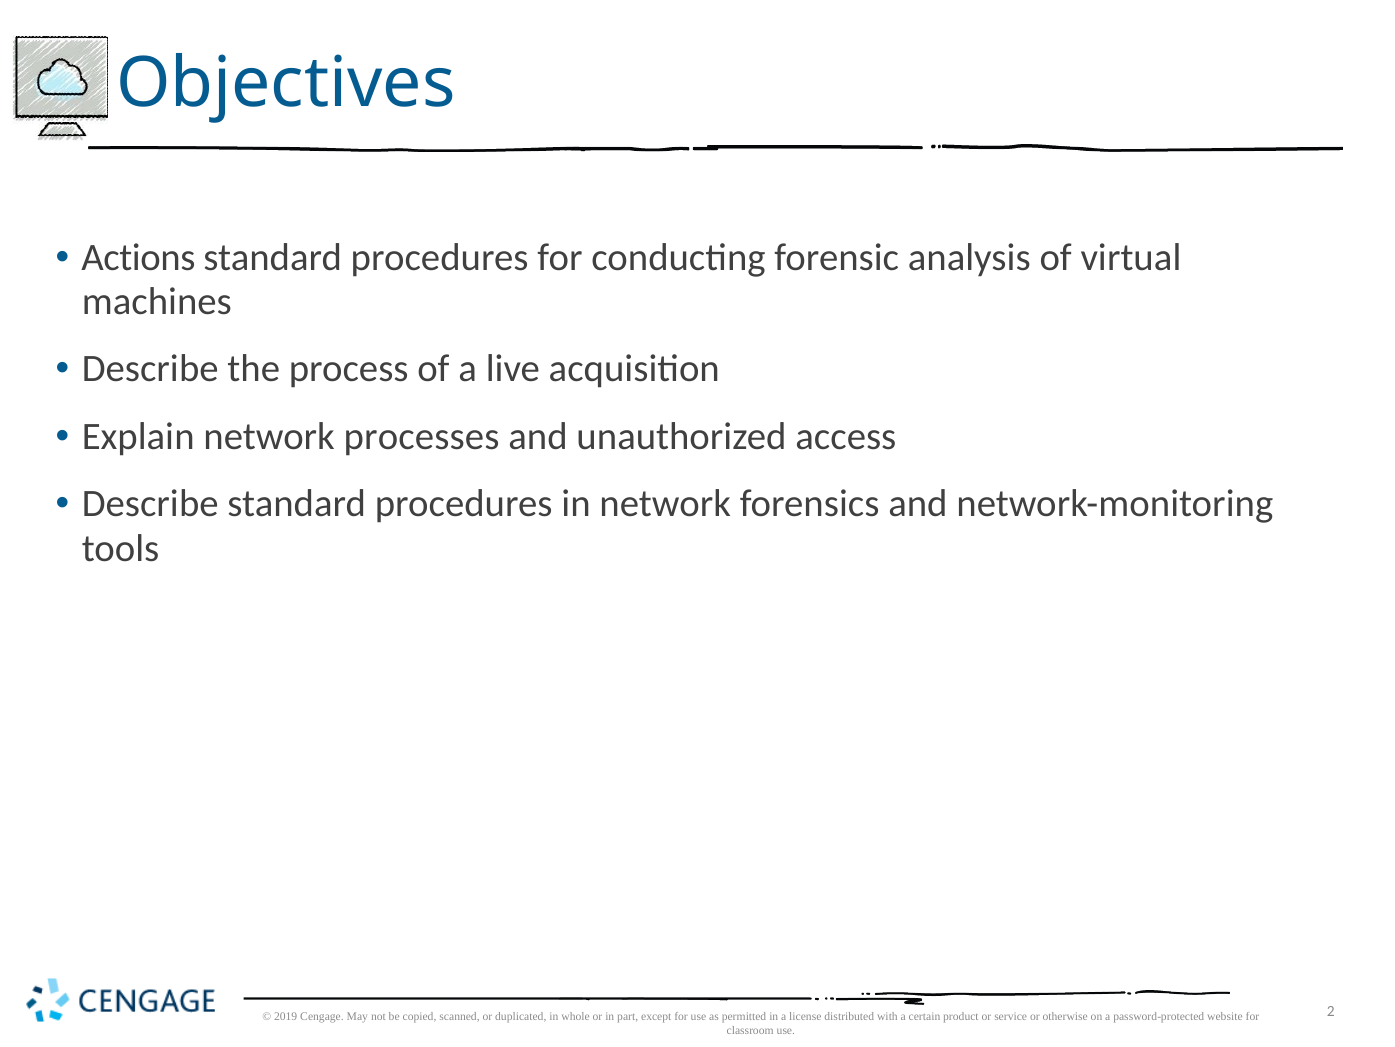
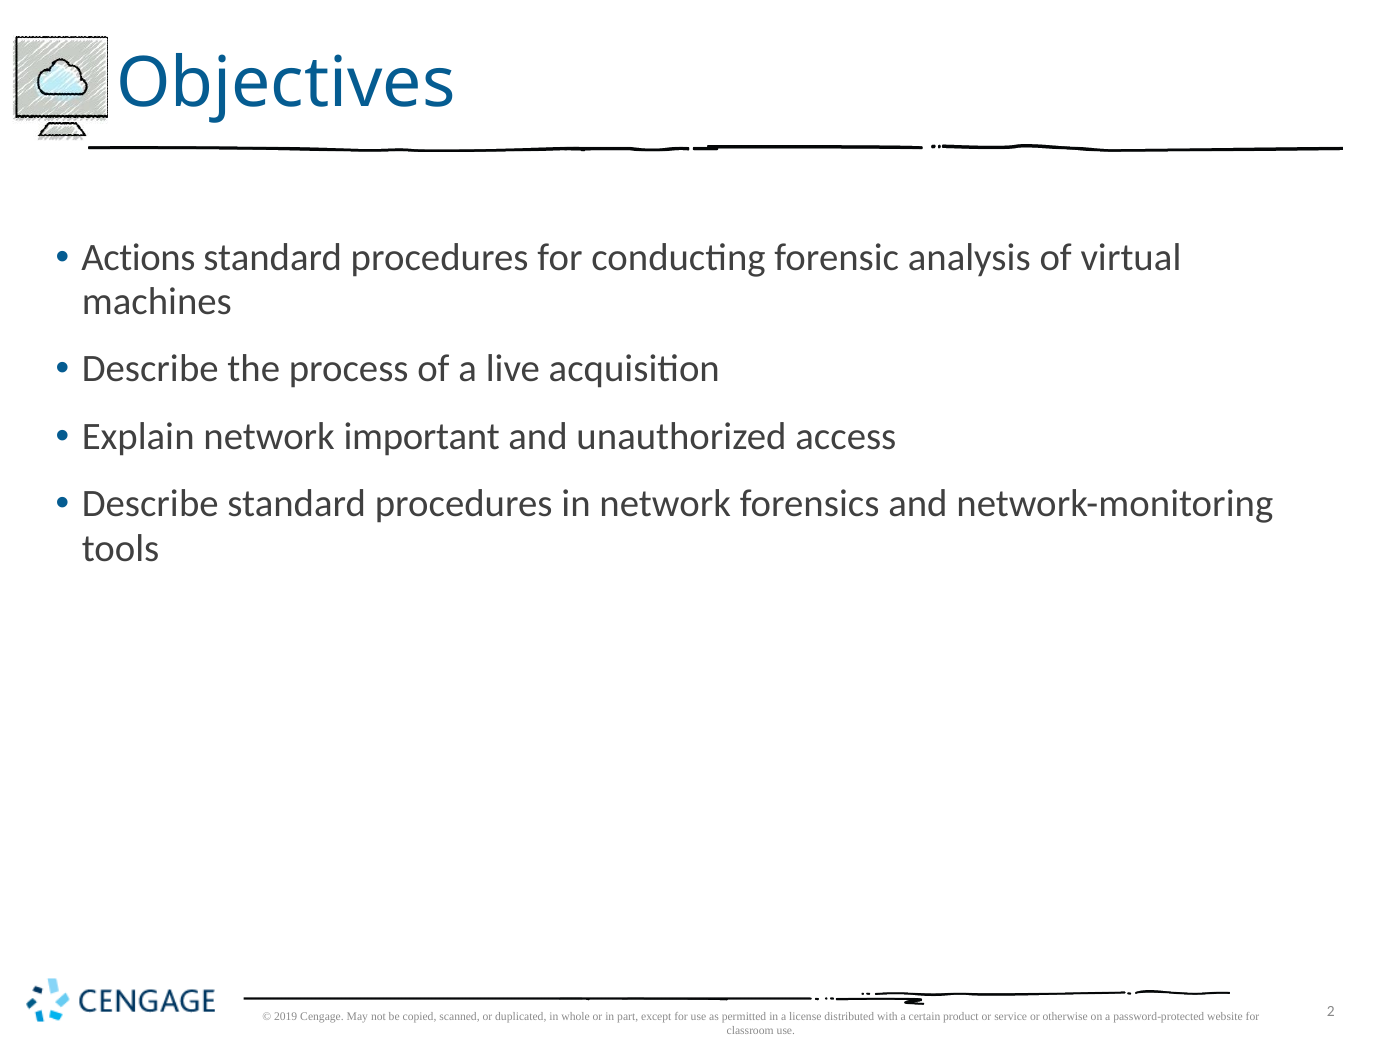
processes: processes -> important
